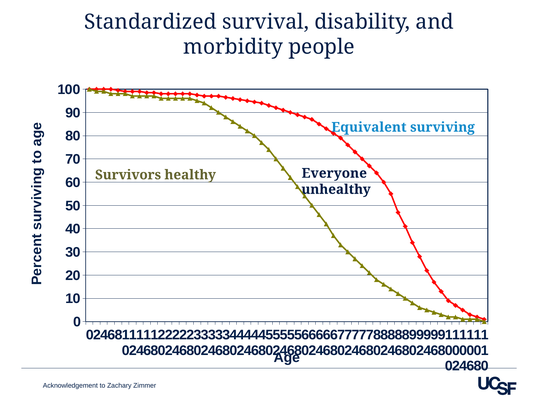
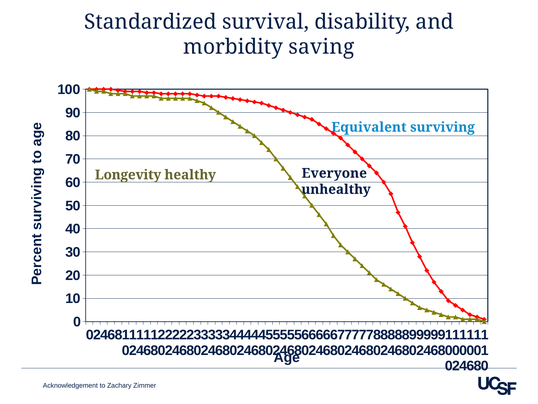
people: people -> saving
Survivors: Survivors -> Longevity
